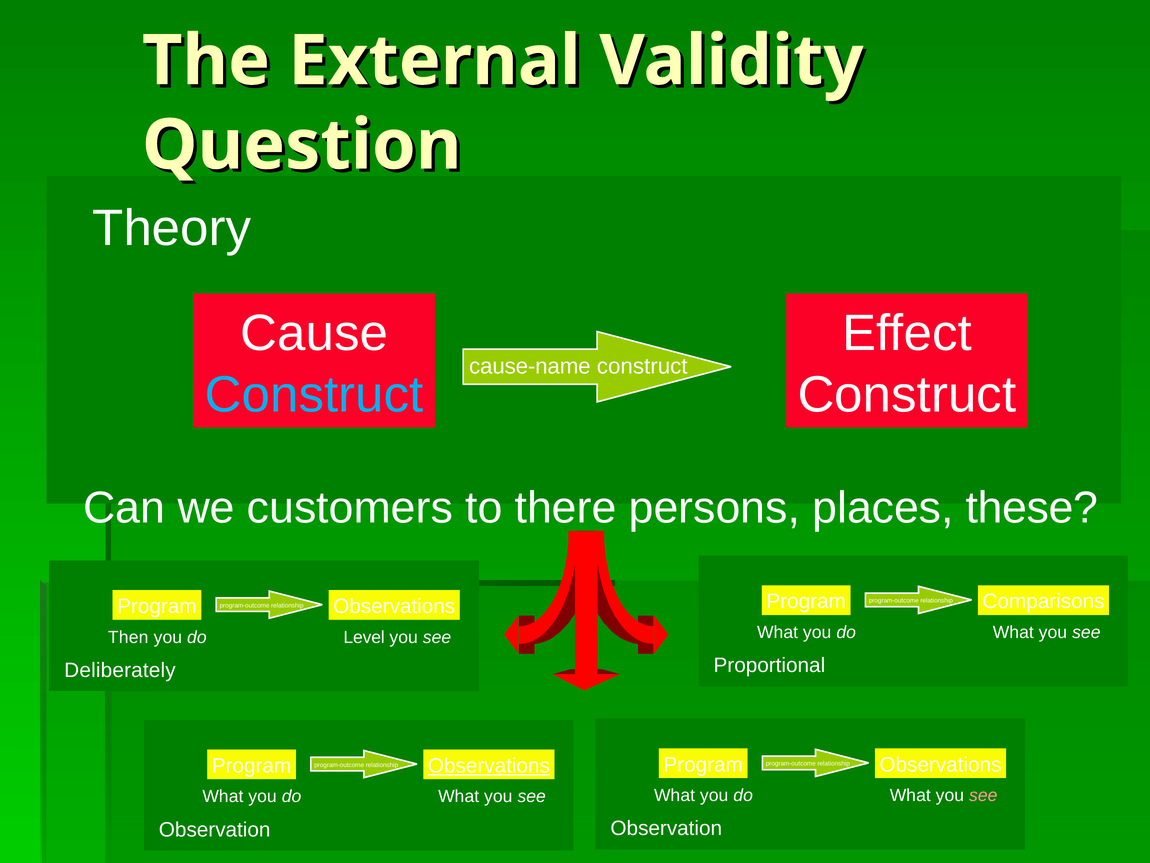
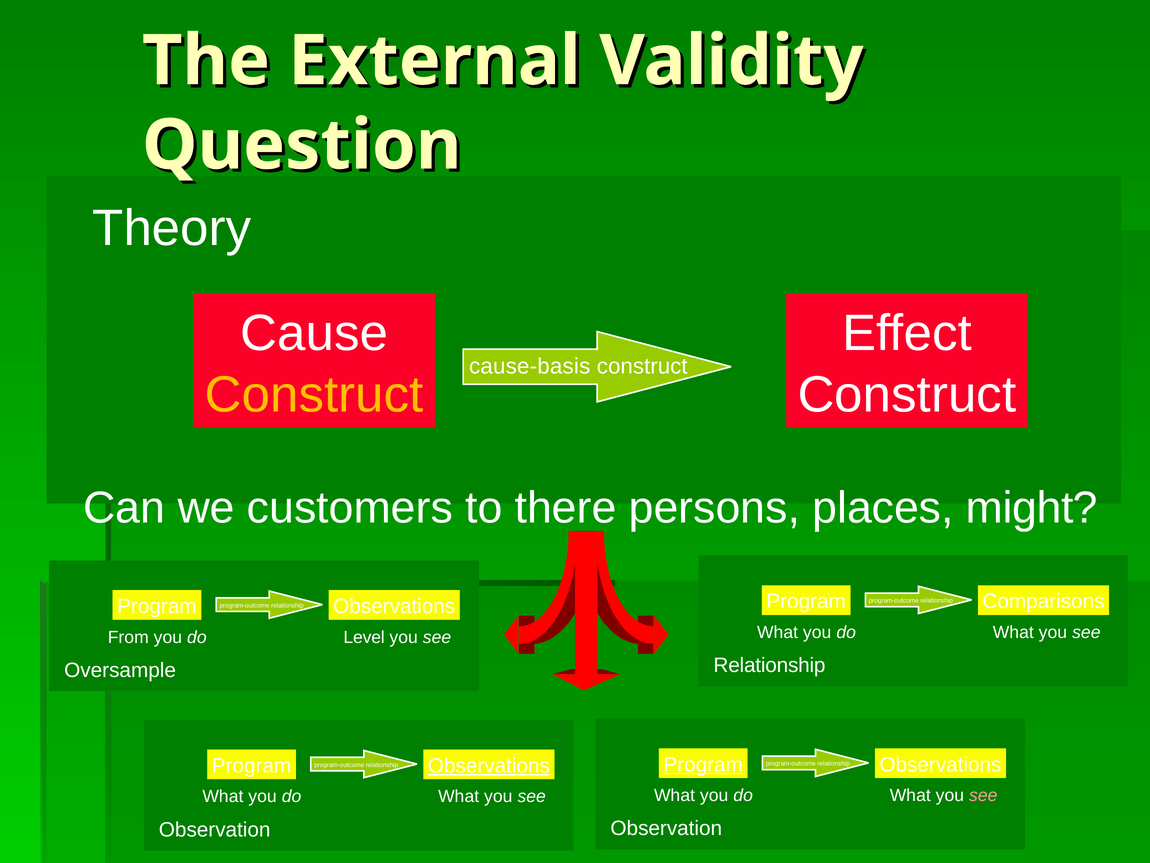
cause-name: cause-name -> cause-basis
Construct at (314, 395) colour: light blue -> yellow
these: these -> might
Then: Then -> From
Proportional at (769, 665): Proportional -> Relationship
Deliberately: Deliberately -> Oversample
Program at (703, 764) underline: none -> present
